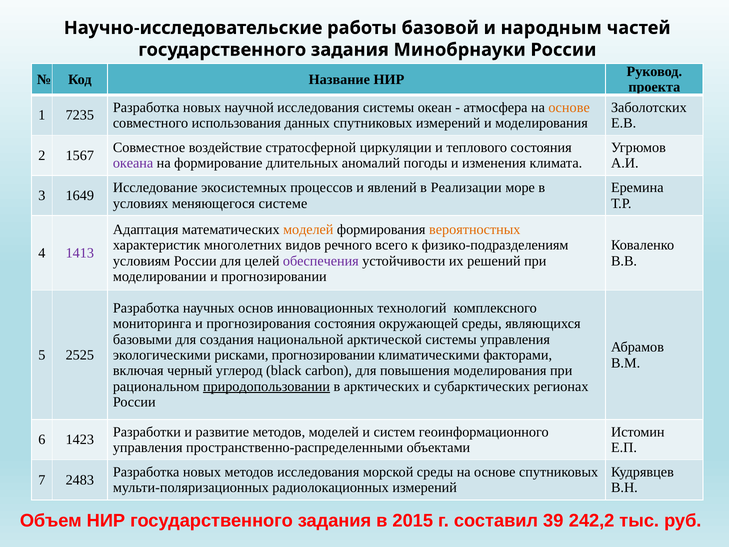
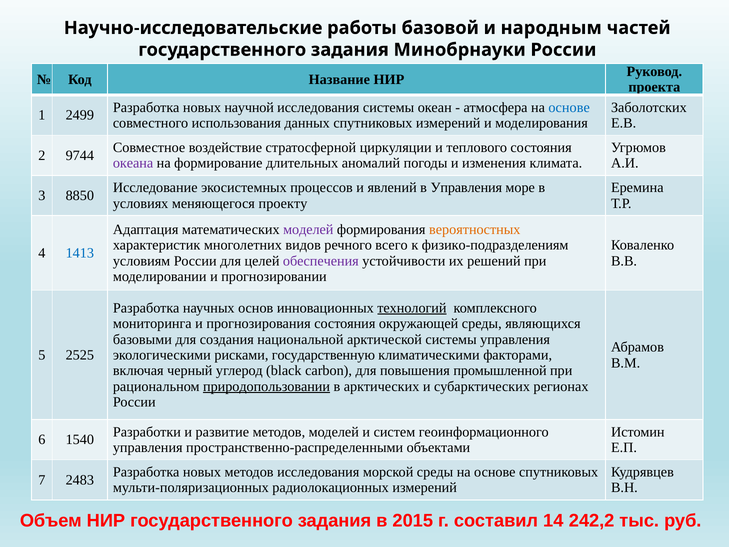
основе at (569, 107) colour: orange -> blue
7235: 7235 -> 2499
1567: 1567 -> 9744
в Реализации: Реализации -> Управления
1649: 1649 -> 8850
системе: системе -> проекту
моделей at (308, 229) colour: orange -> purple
1413 colour: purple -> blue
технологий underline: none -> present
рисками прогнозировании: прогнозировании -> государственную
повышения моделирования: моделирования -> промышленной
1423: 1423 -> 1540
39: 39 -> 14
